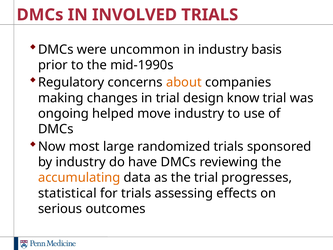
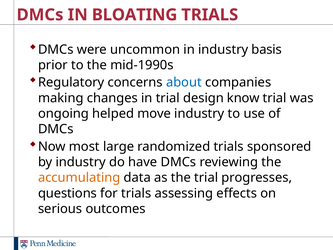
INVOLVED: INVOLVED -> BLOATING
about colour: orange -> blue
statistical: statistical -> questions
